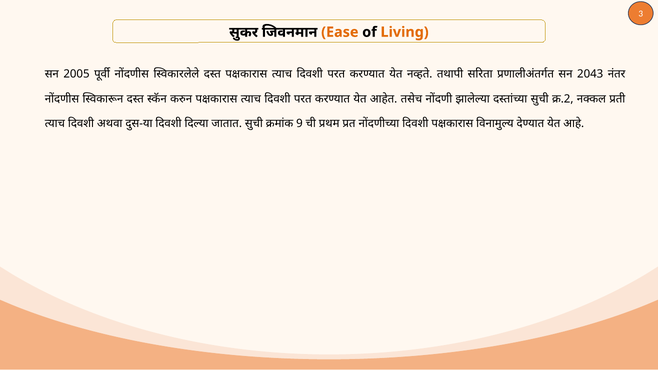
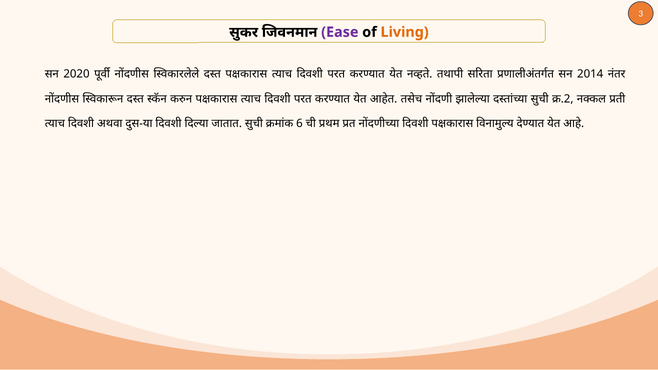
Ease colour: orange -> purple
2005: 2005 -> 2020
2043: 2043 -> 2014
9: 9 -> 6
